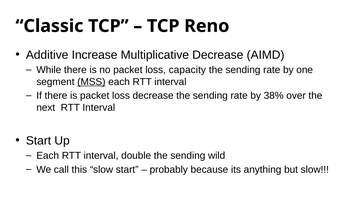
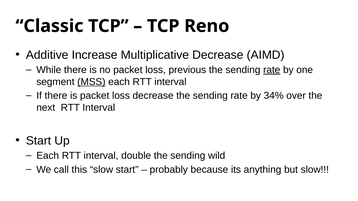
capacity: capacity -> previous
rate at (272, 70) underline: none -> present
38%: 38% -> 34%
